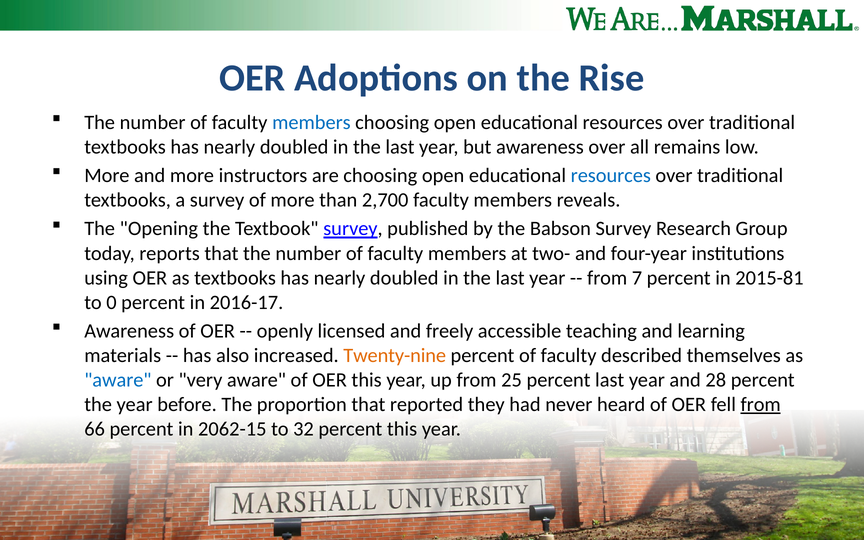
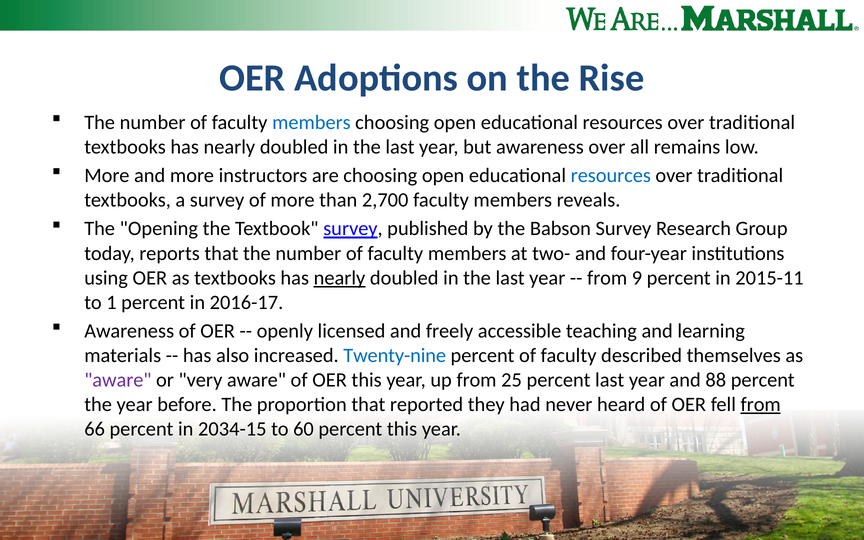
nearly at (340, 278) underline: none -> present
7: 7 -> 9
2015-81: 2015-81 -> 2015-11
0: 0 -> 1
Twenty-nine colour: orange -> blue
aware at (118, 380) colour: blue -> purple
28: 28 -> 88
2062-15: 2062-15 -> 2034-15
32: 32 -> 60
